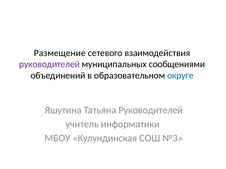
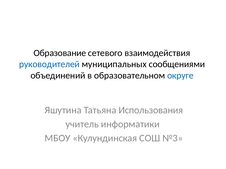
Размещение: Размещение -> Образование
руководителей at (49, 64) colour: purple -> blue
Татьяна Руководителей: Руководителей -> Использования
